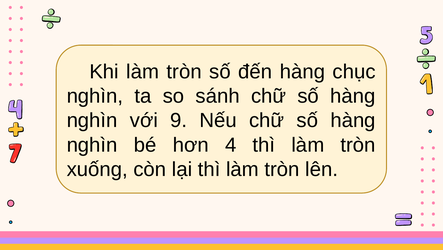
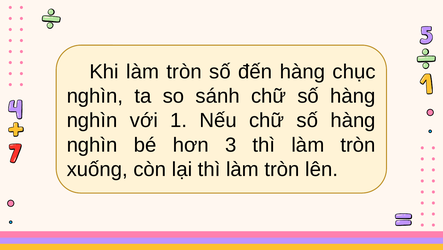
9: 9 -> 1
4: 4 -> 3
